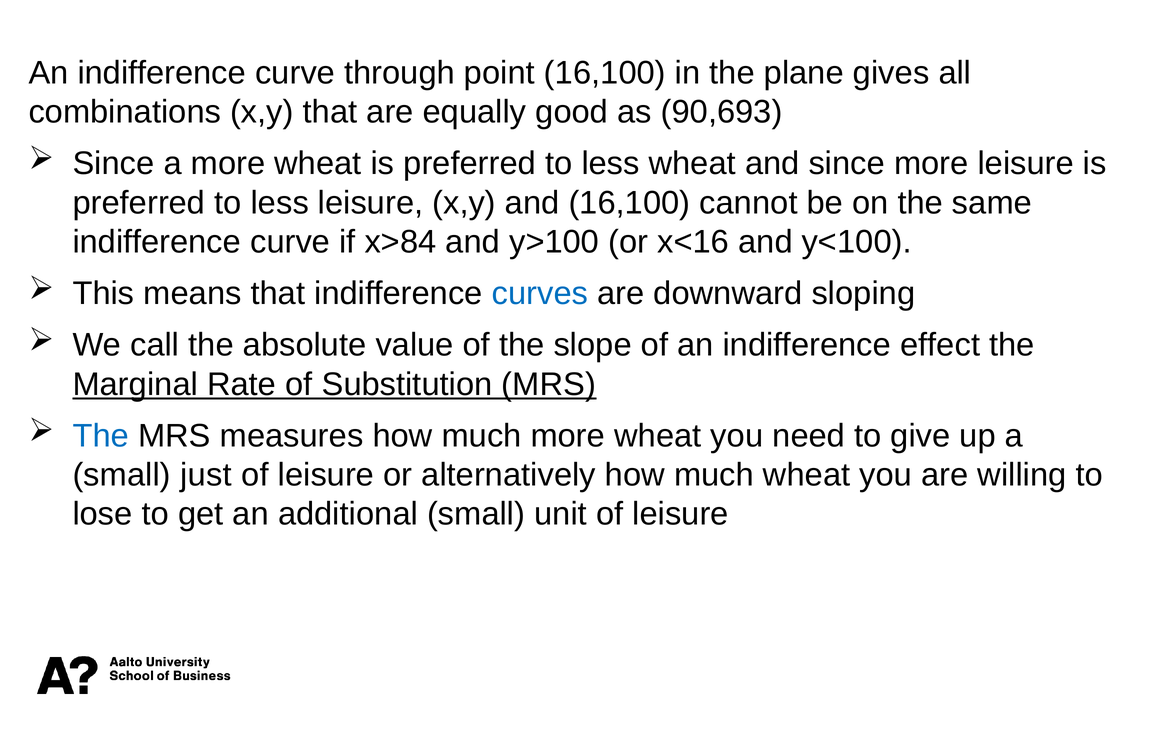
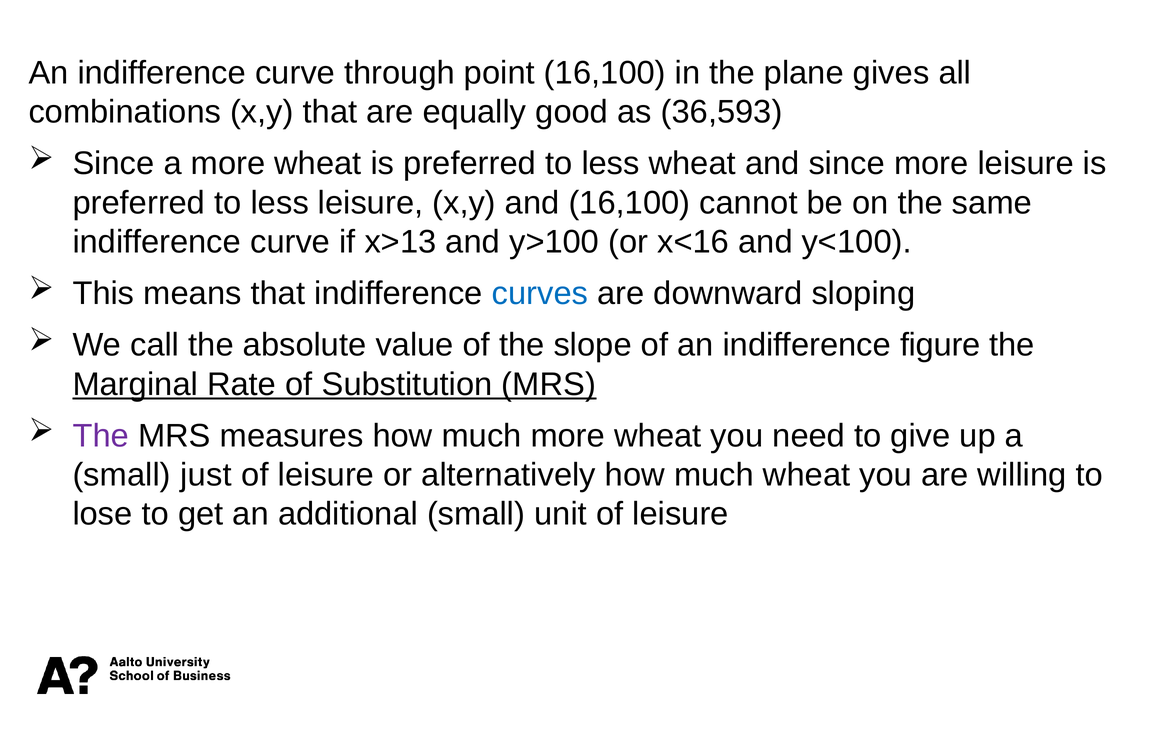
90,693: 90,693 -> 36,593
x>84: x>84 -> x>13
effect: effect -> figure
The at (101, 436) colour: blue -> purple
